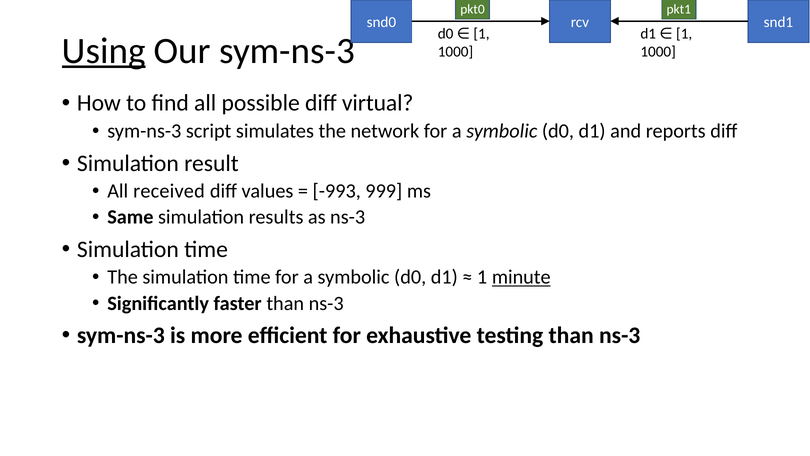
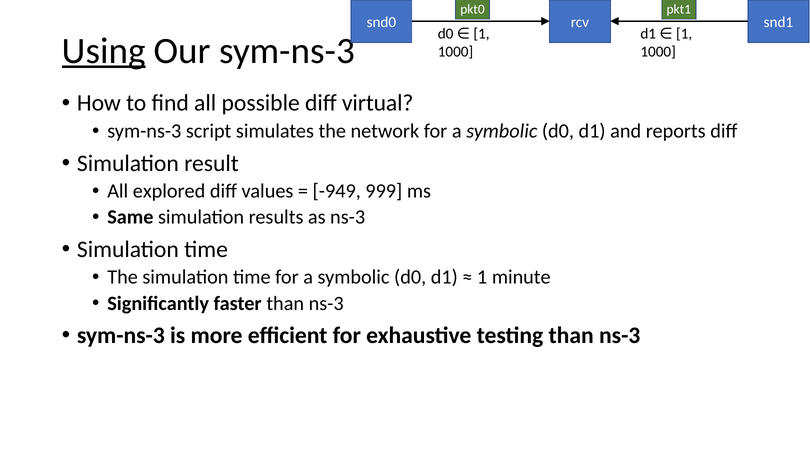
received: received -> explored
-993: -993 -> -949
minute underline: present -> none
